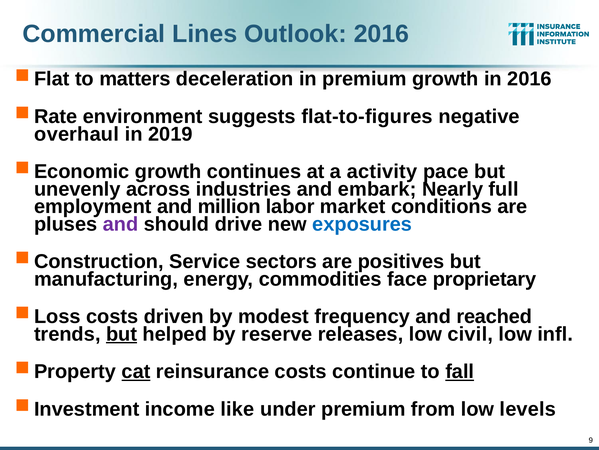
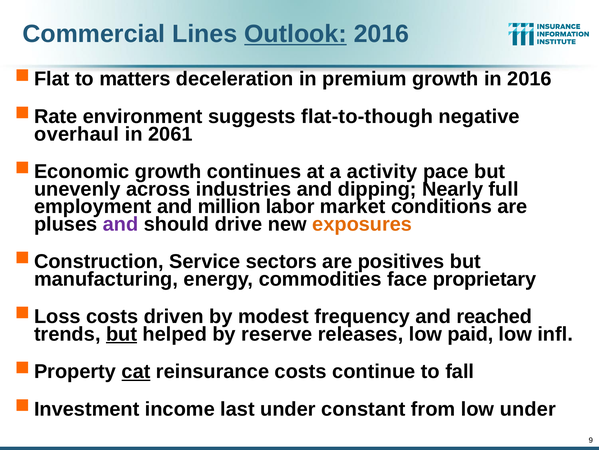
Outlook underline: none -> present
flat-to-figures: flat-to-figures -> flat-to-though
2019: 2019 -> 2061
embark: embark -> dipping
exposures colour: blue -> orange
civil: civil -> paid
fall underline: present -> none
like: like -> last
under premium: premium -> constant
low levels: levels -> under
